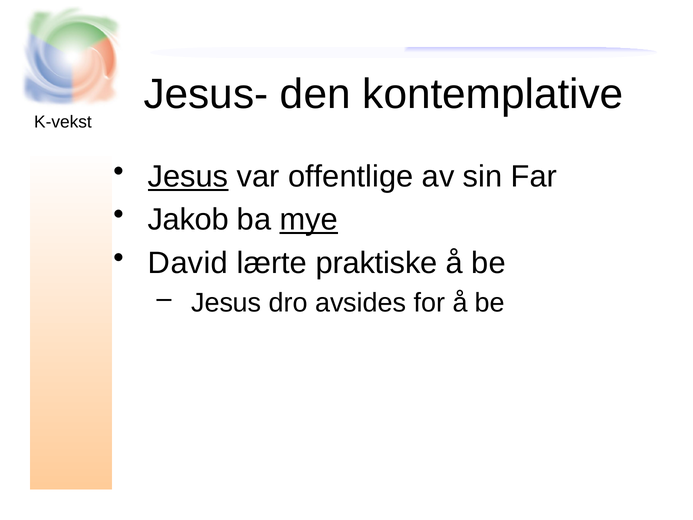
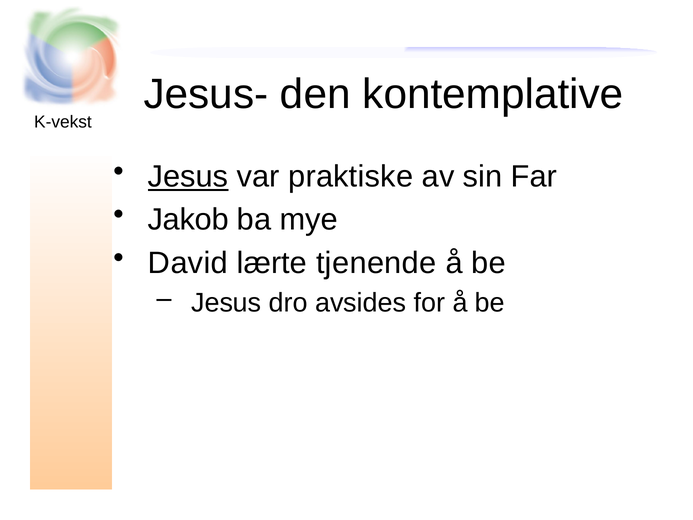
offentlige: offentlige -> praktiske
mye underline: present -> none
praktiske: praktiske -> tjenende
